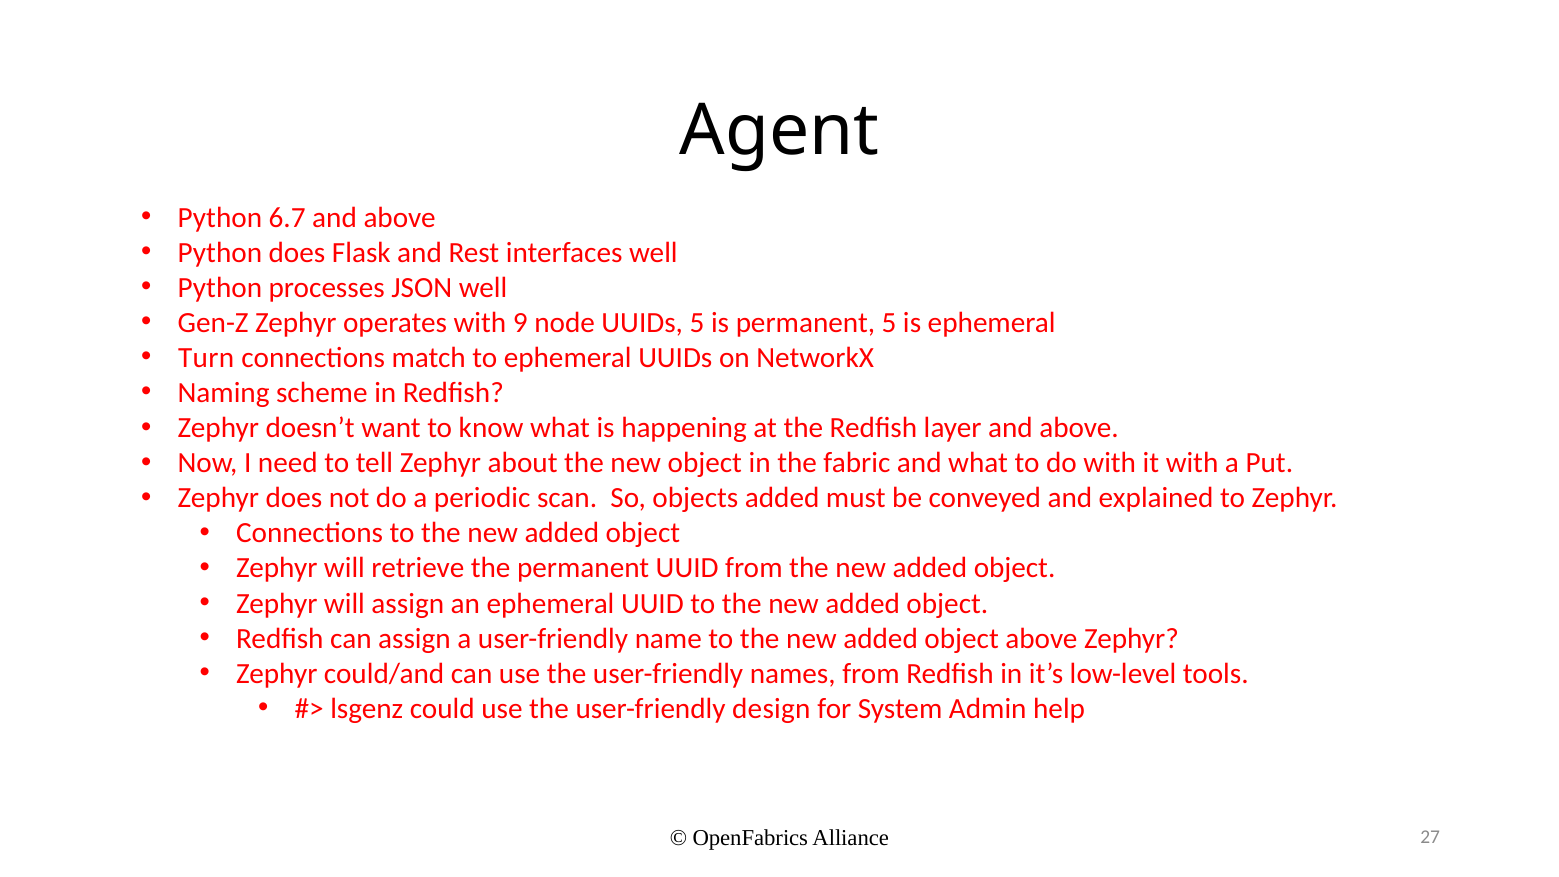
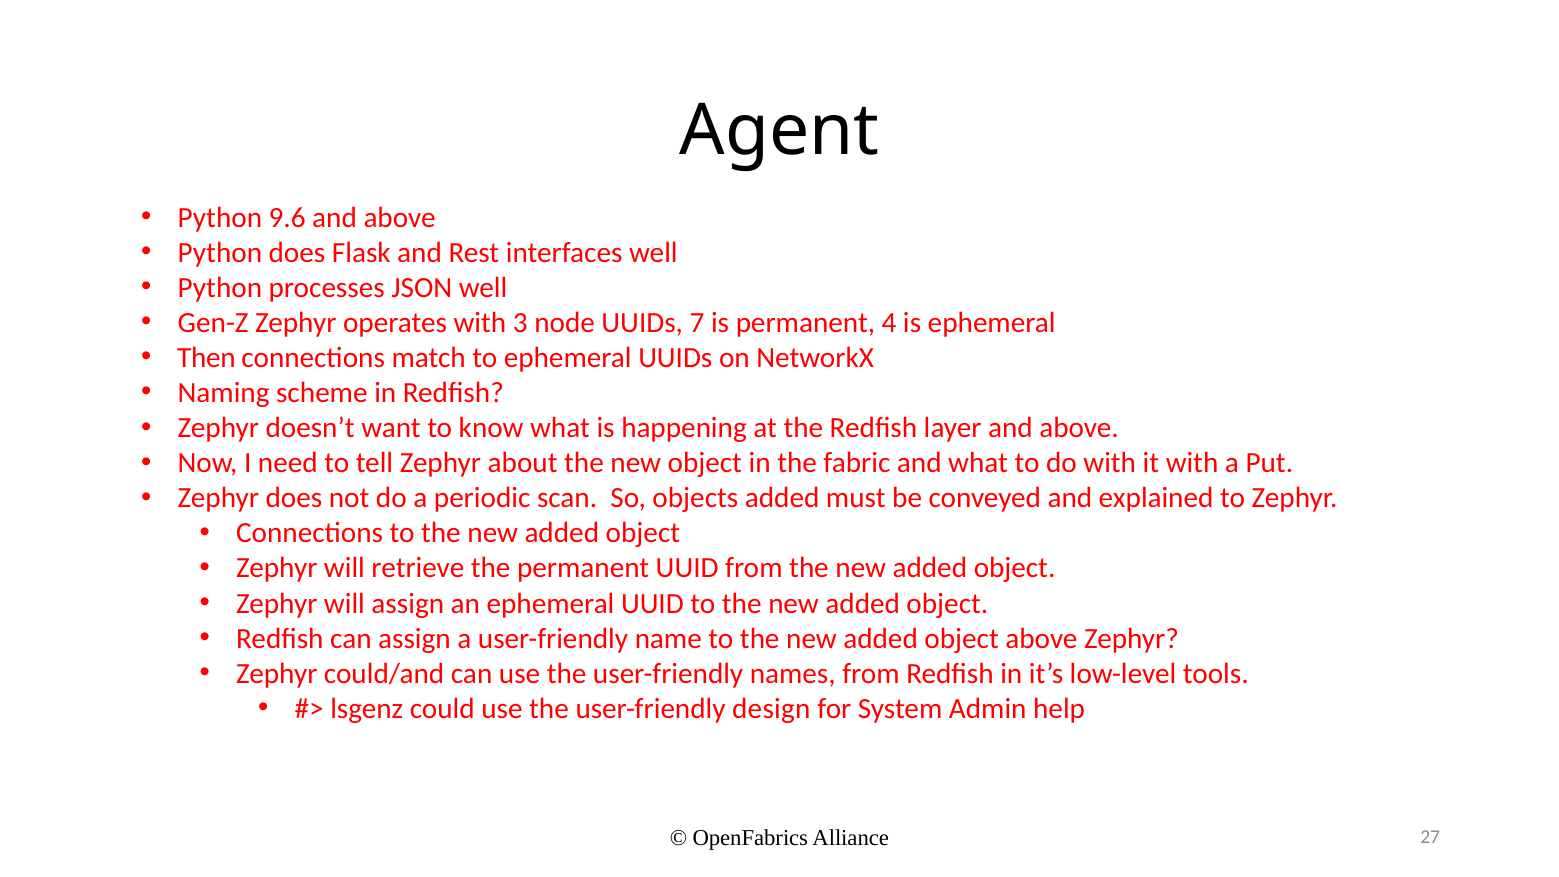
6.7: 6.7 -> 9.6
9: 9 -> 3
UUIDs 5: 5 -> 7
permanent 5: 5 -> 4
Turn: Turn -> Then
